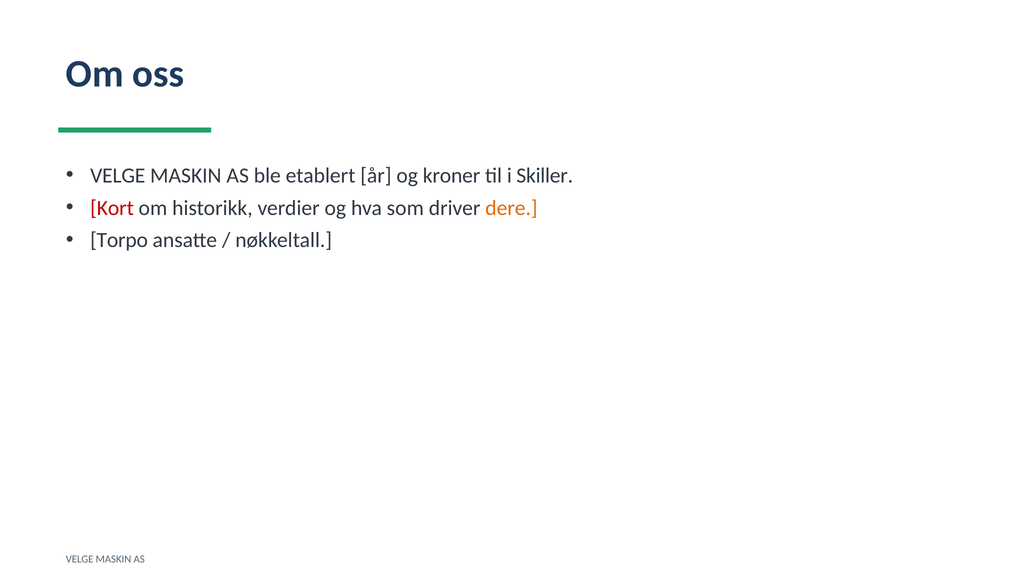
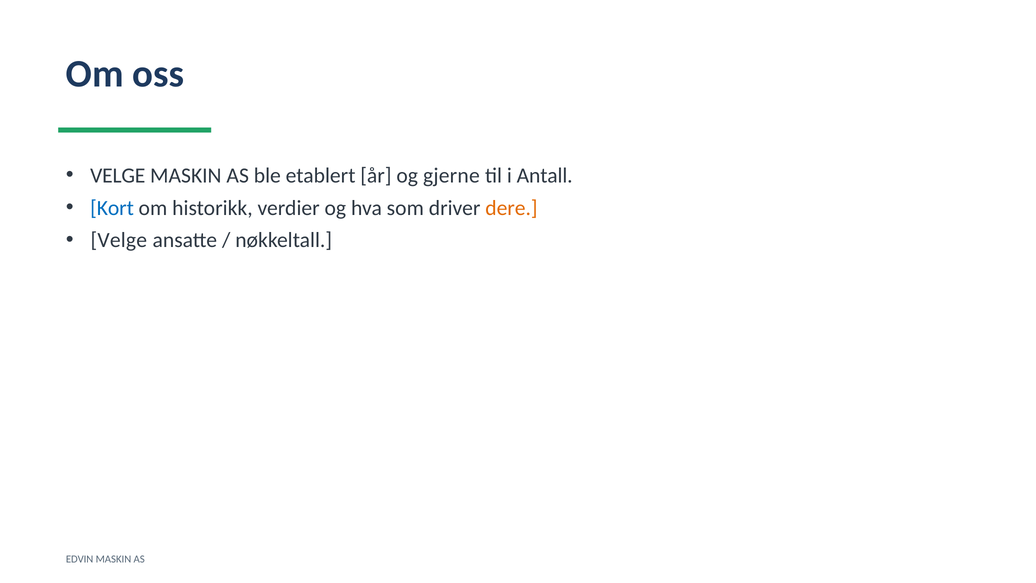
kroner: kroner -> gjerne
Skiller: Skiller -> Antall
Kort colour: red -> blue
Torpo at (119, 240): Torpo -> Velge
VELGE at (80, 559): VELGE -> EDVIN
